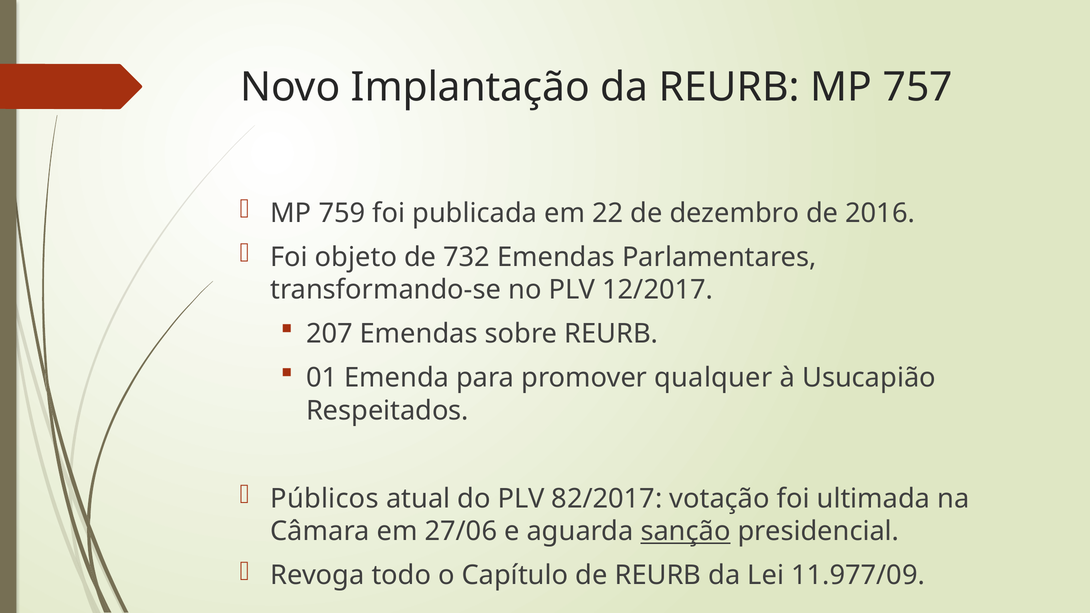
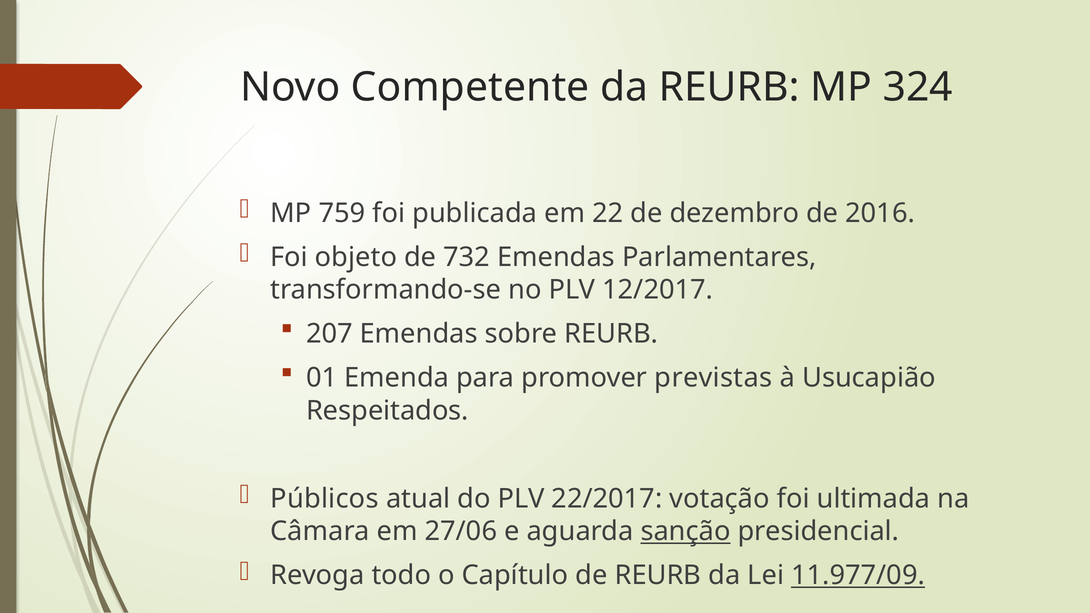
Implantação: Implantação -> Competente
757: 757 -> 324
qualquer: qualquer -> previstas
82/2017: 82/2017 -> 22/2017
11.977/09 underline: none -> present
